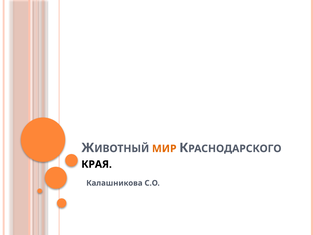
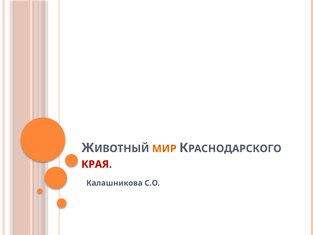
КРАЯ colour: black -> red
